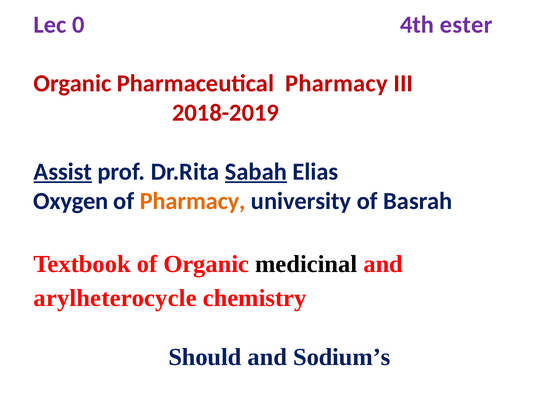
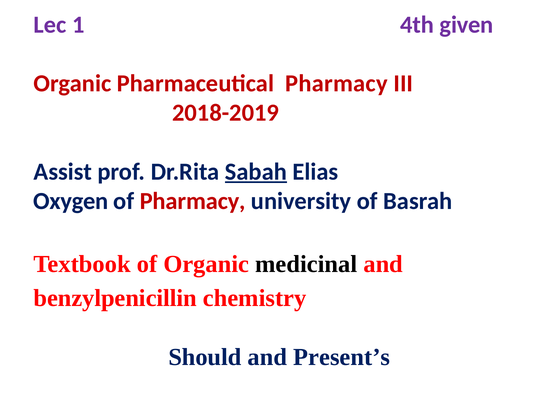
0: 0 -> 1
ester: ester -> given
Assist underline: present -> none
Pharmacy at (193, 201) colour: orange -> red
arylheterocycle: arylheterocycle -> benzylpenicillin
Sodium’s: Sodium’s -> Present’s
